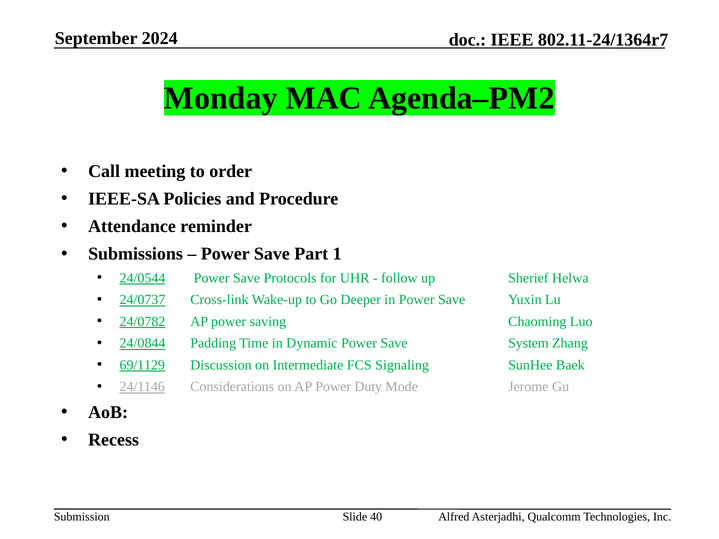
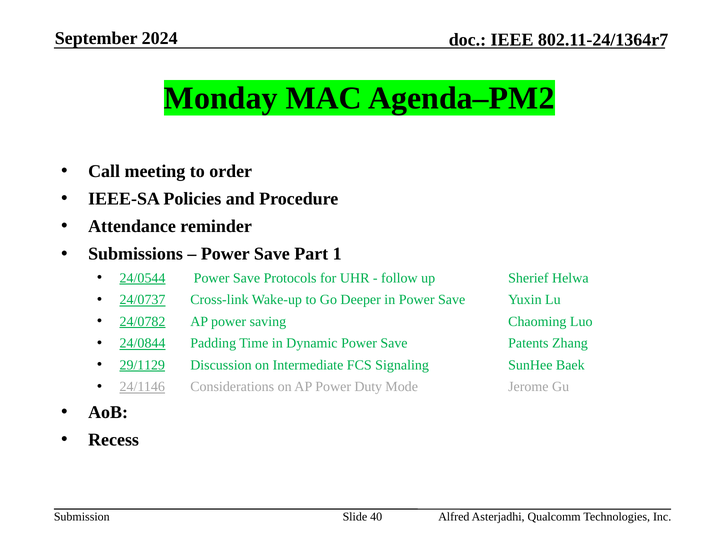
System: System -> Patents
69/1129: 69/1129 -> 29/1129
